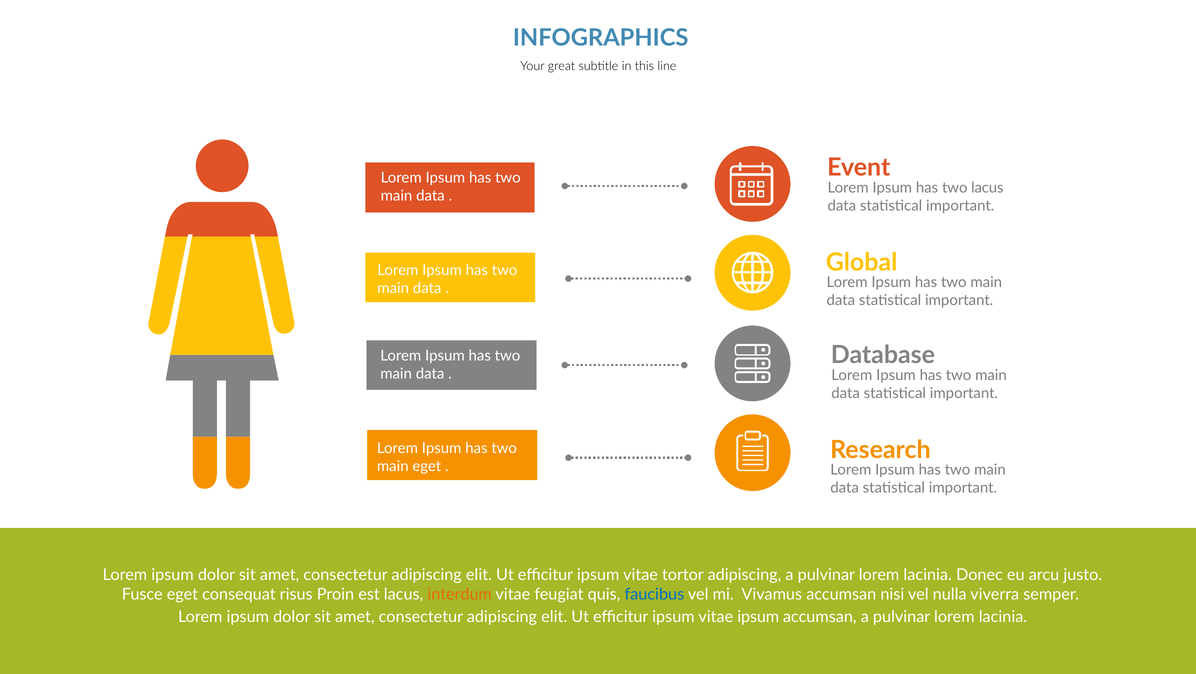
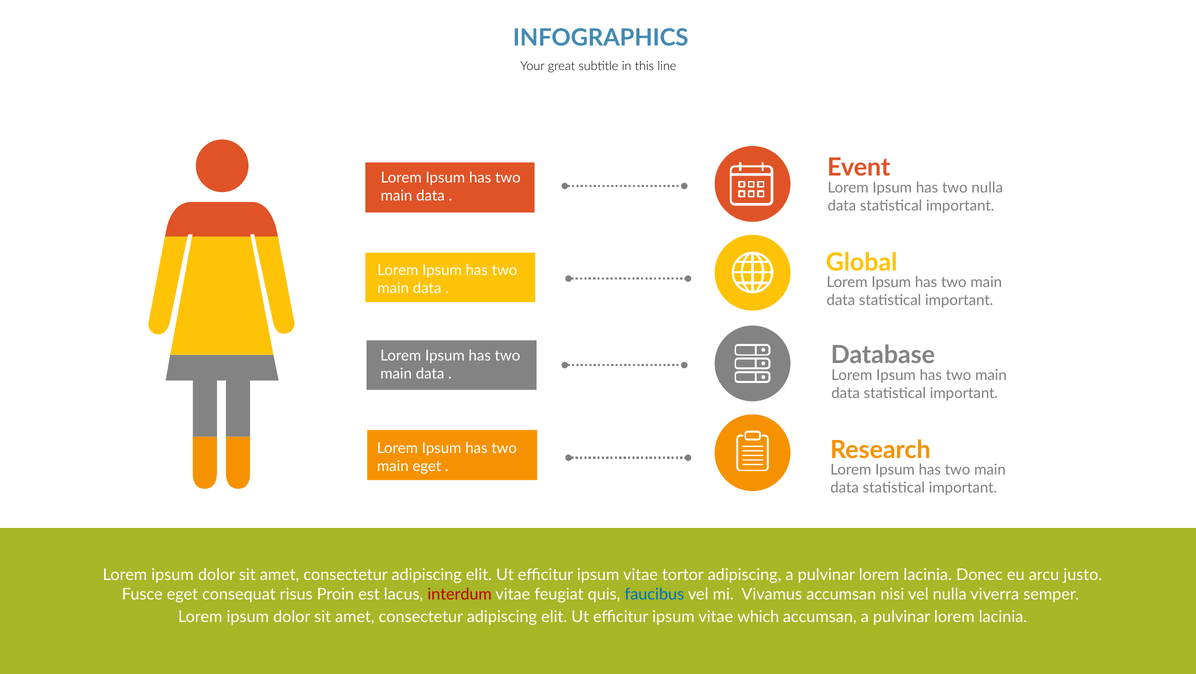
two lacus: lacus -> nulla
interdum colour: orange -> red
vitae ipsum: ipsum -> which
